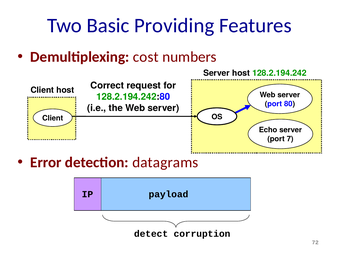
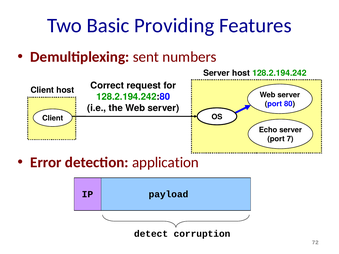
cost: cost -> sent
datagrams: datagrams -> application
